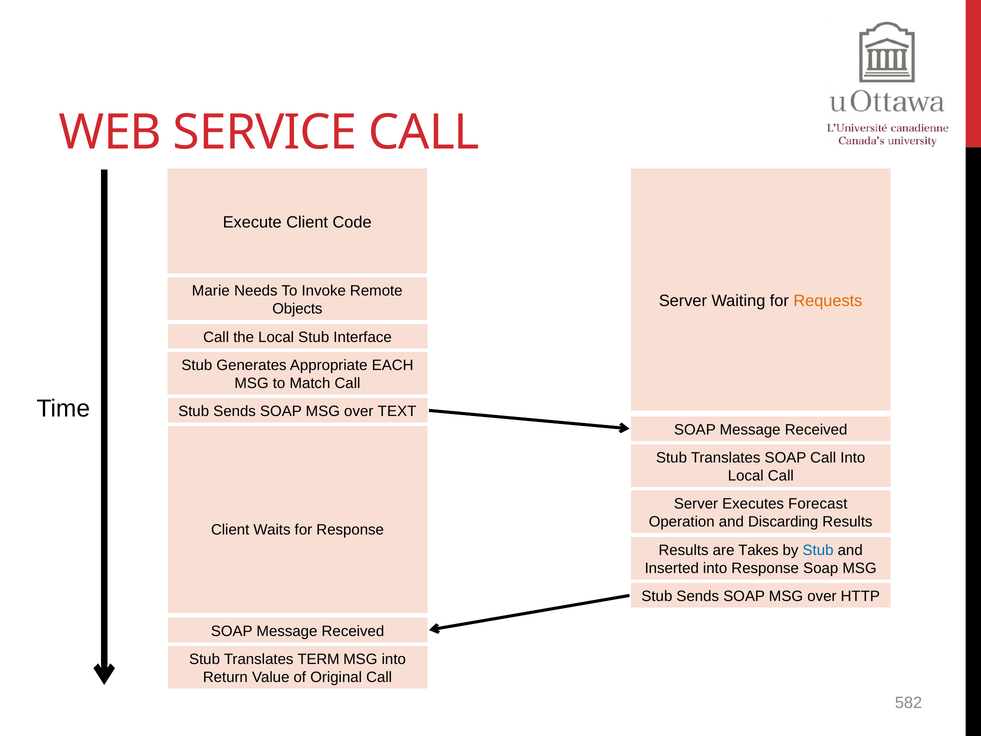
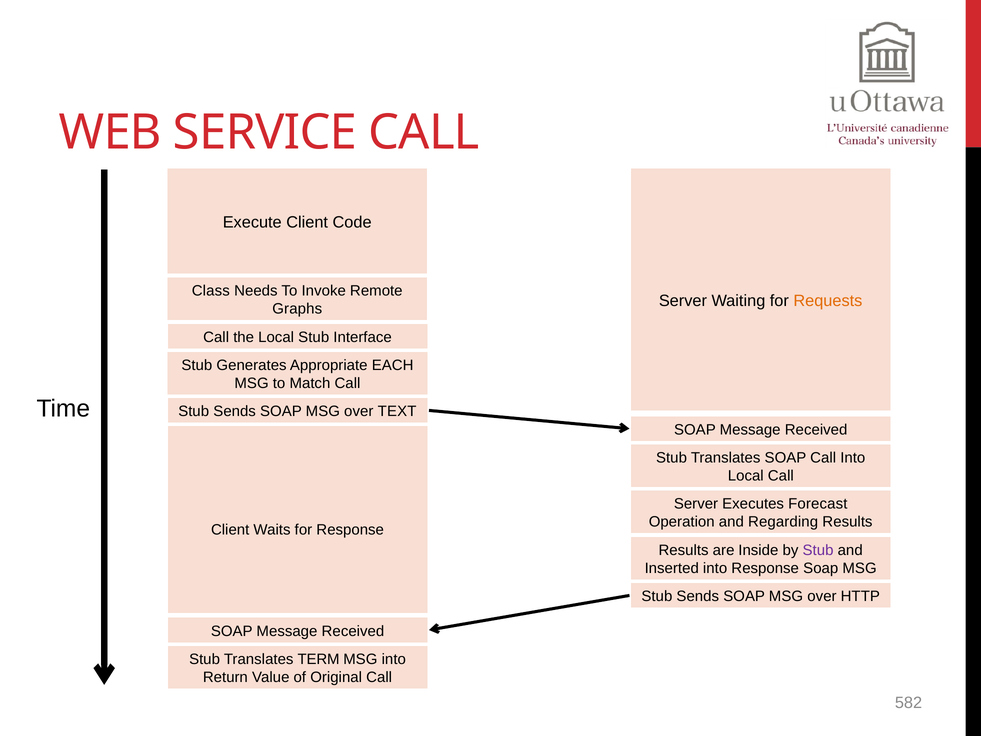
Marie: Marie -> Class
Objects: Objects -> Graphs
Discarding: Discarding -> Regarding
Takes: Takes -> Inside
Stub at (818, 550) colour: blue -> purple
